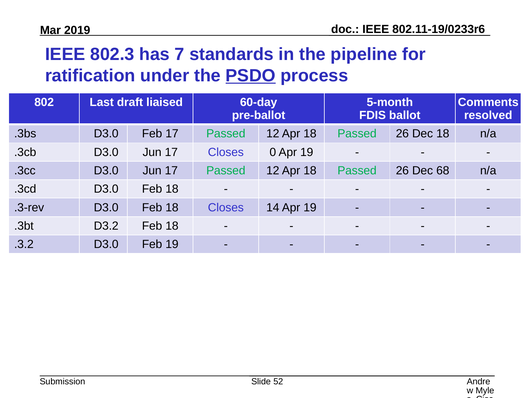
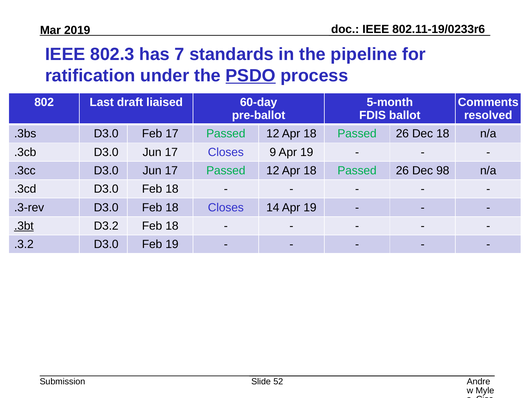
0: 0 -> 9
68: 68 -> 98
.3bt underline: none -> present
